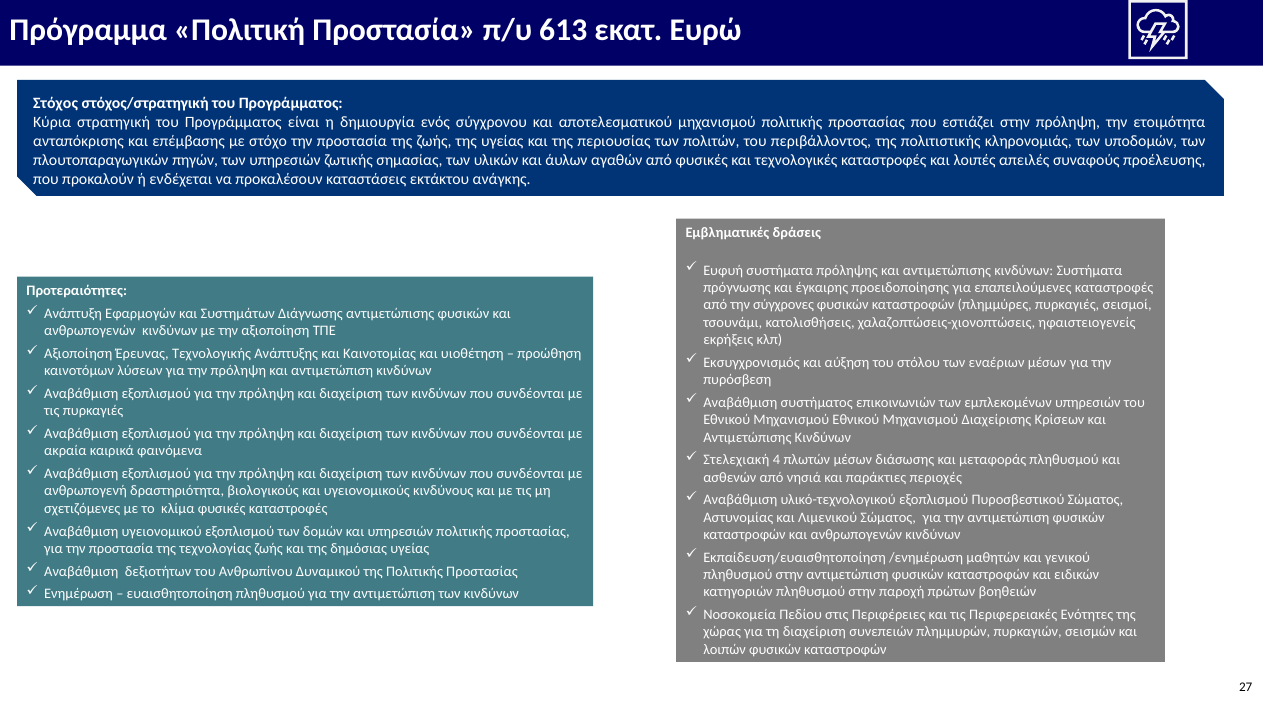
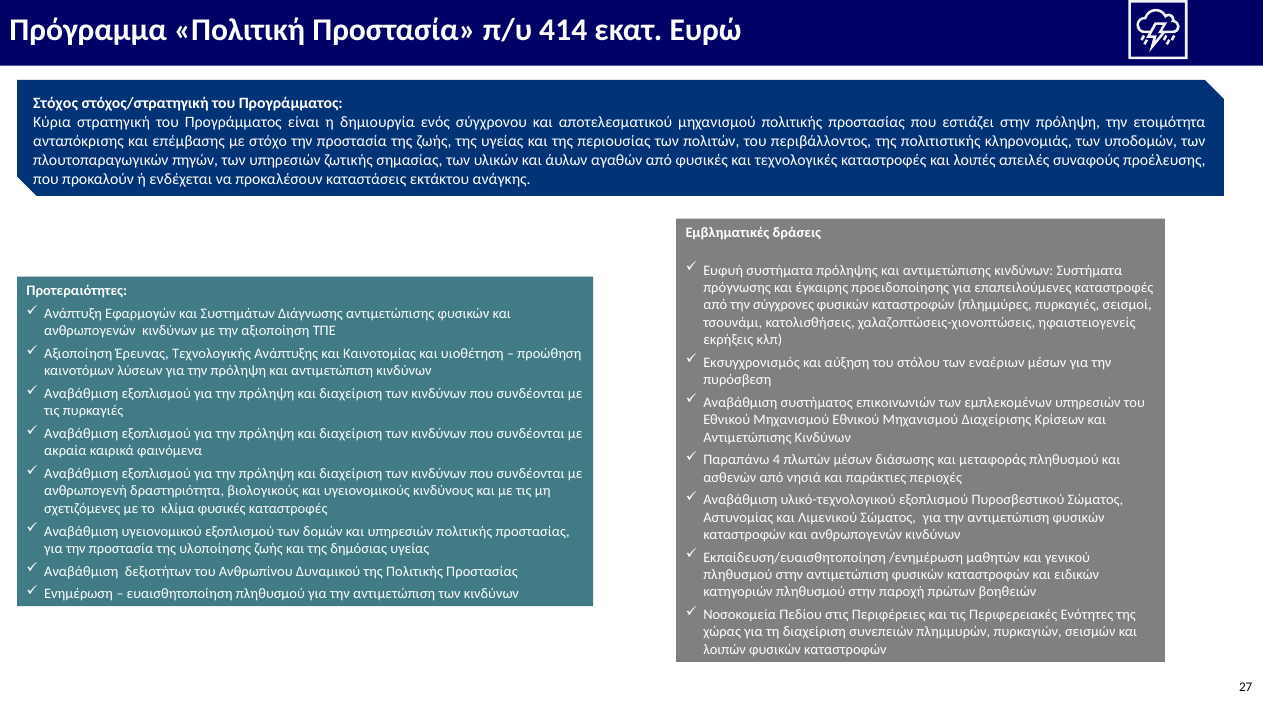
613: 613 -> 414
Στελεχιακή: Στελεχιακή -> Παραπάνω
τεχνολογίας: τεχνολογίας -> υλοποίησης
